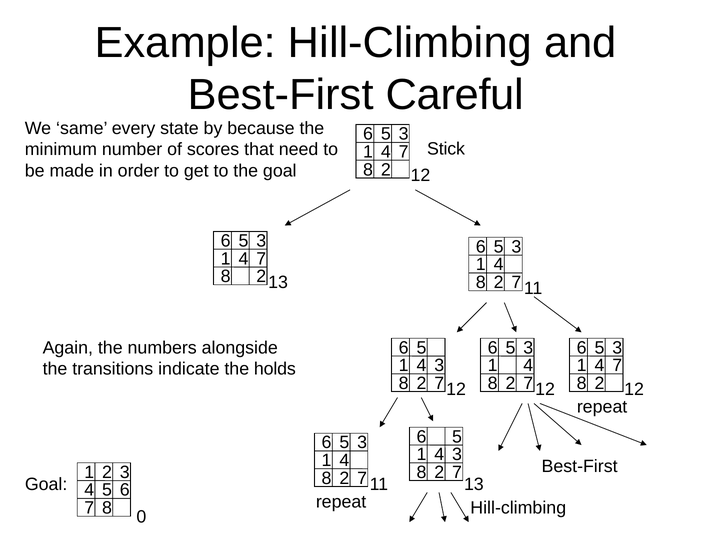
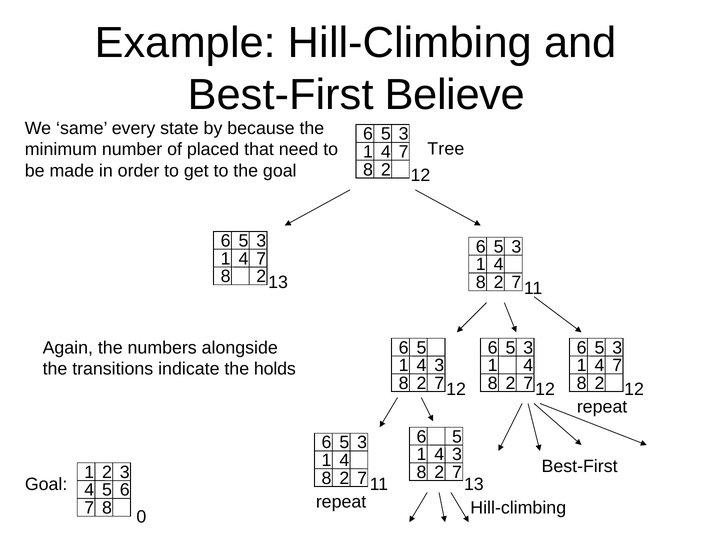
Careful: Careful -> Believe
scores: scores -> placed
Stick: Stick -> Tree
